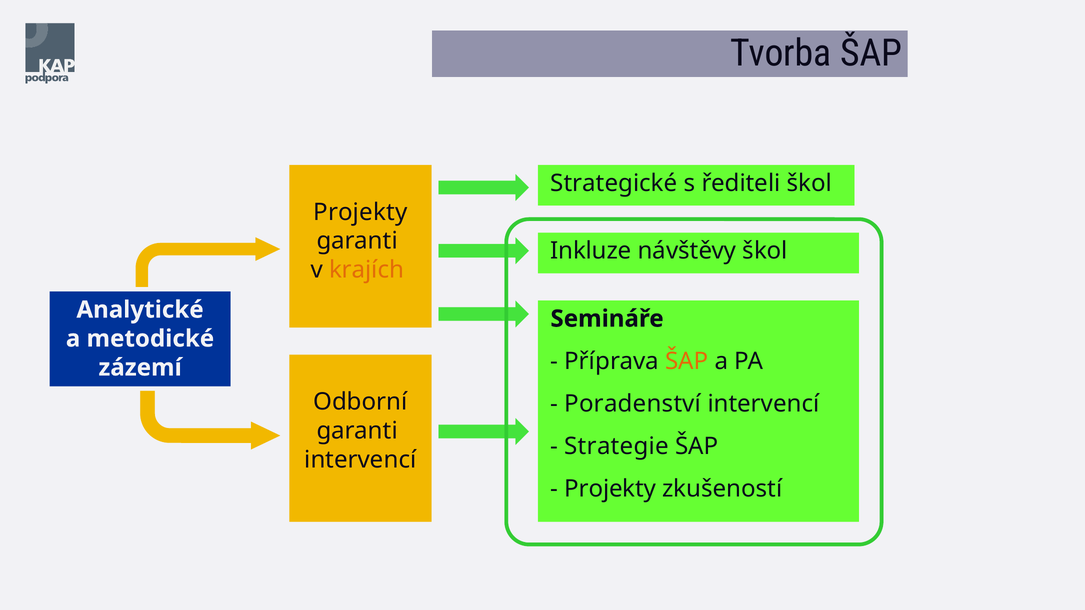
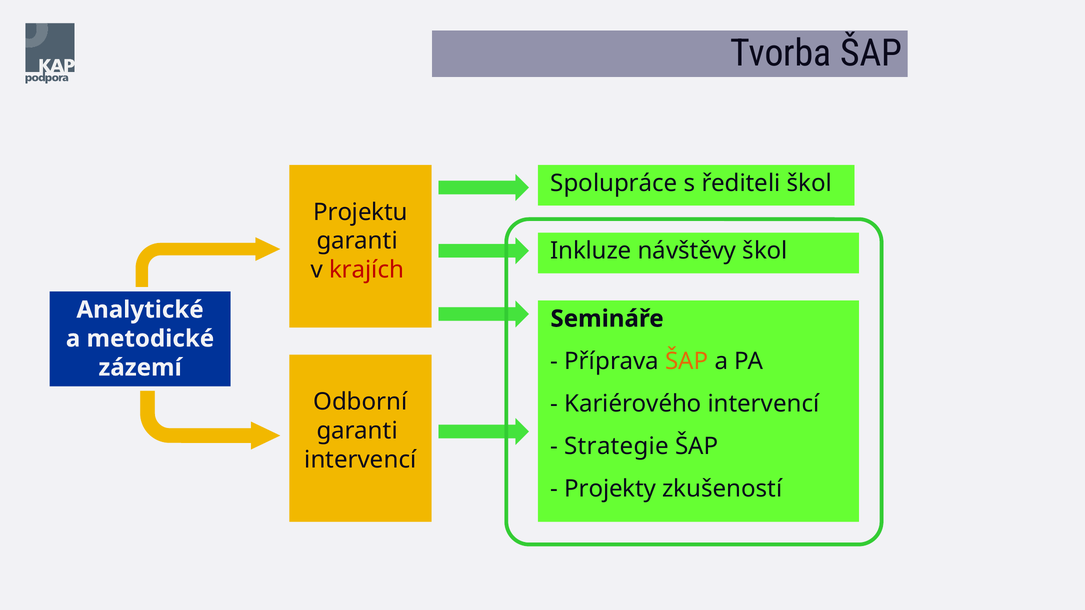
Strategické: Strategické -> Spolupráce
Projekty at (360, 212): Projekty -> Projektu
krajích colour: orange -> red
Poradenství: Poradenství -> Kariérového
